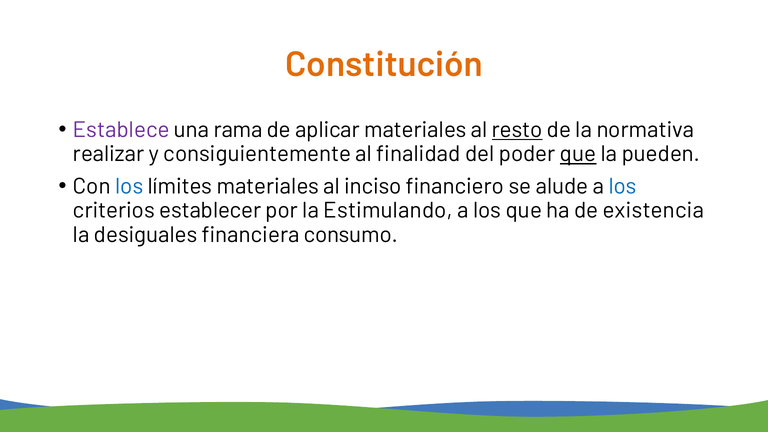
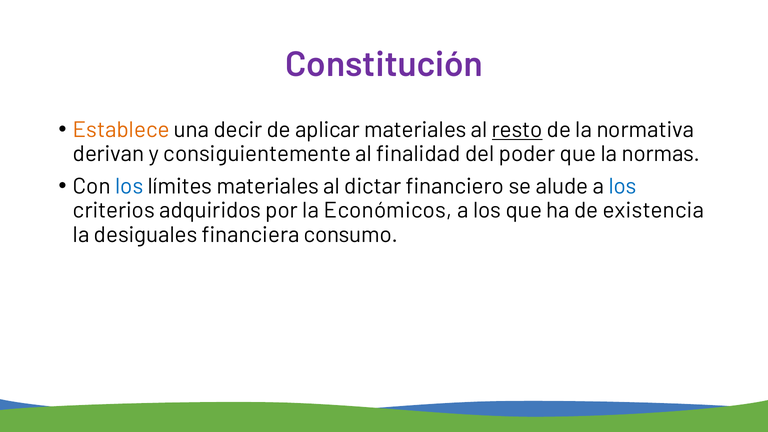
Constitución colour: orange -> purple
Establece colour: purple -> orange
rama: rama -> decir
realizar: realizar -> derivan
que at (578, 154) underline: present -> none
pueden: pueden -> normas
inciso: inciso -> dictar
establecer: establecer -> adquiridos
Estimulando: Estimulando -> Económicos
